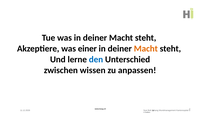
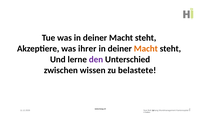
einer: einer -> ihrer
den colour: blue -> purple
anpassen: anpassen -> belastete
